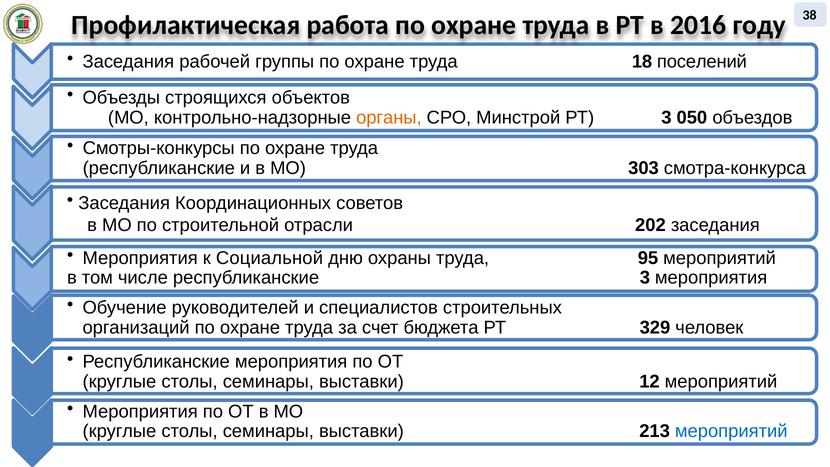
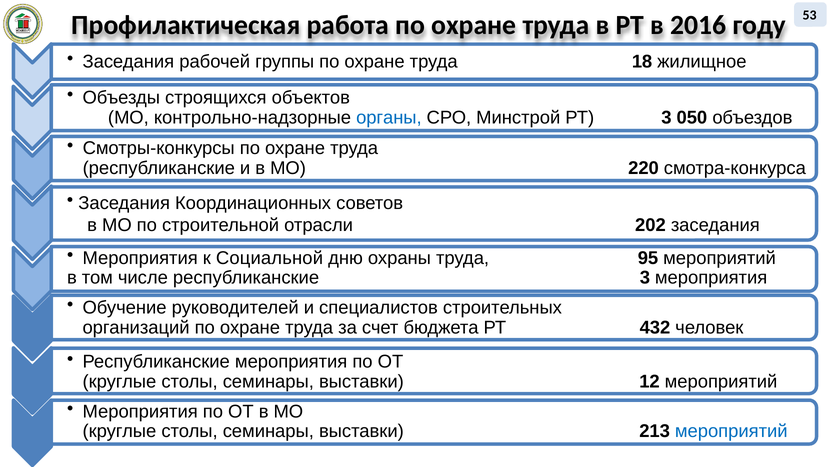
38: 38 -> 53
поселений: поселений -> жилищное
органы colour: orange -> blue
303: 303 -> 220
329: 329 -> 432
